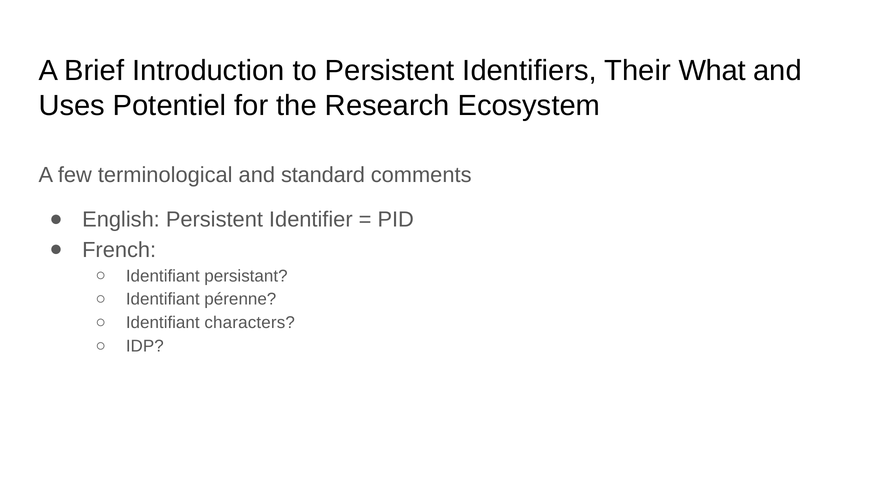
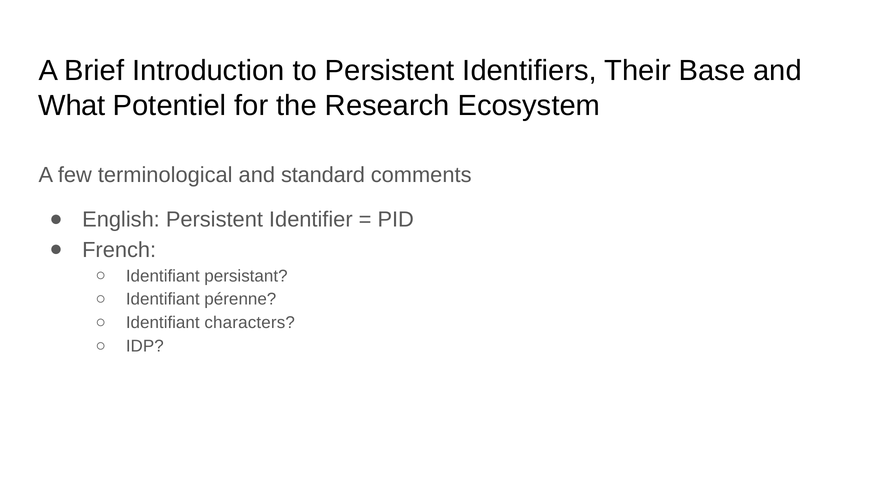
What: What -> Base
Uses: Uses -> What
